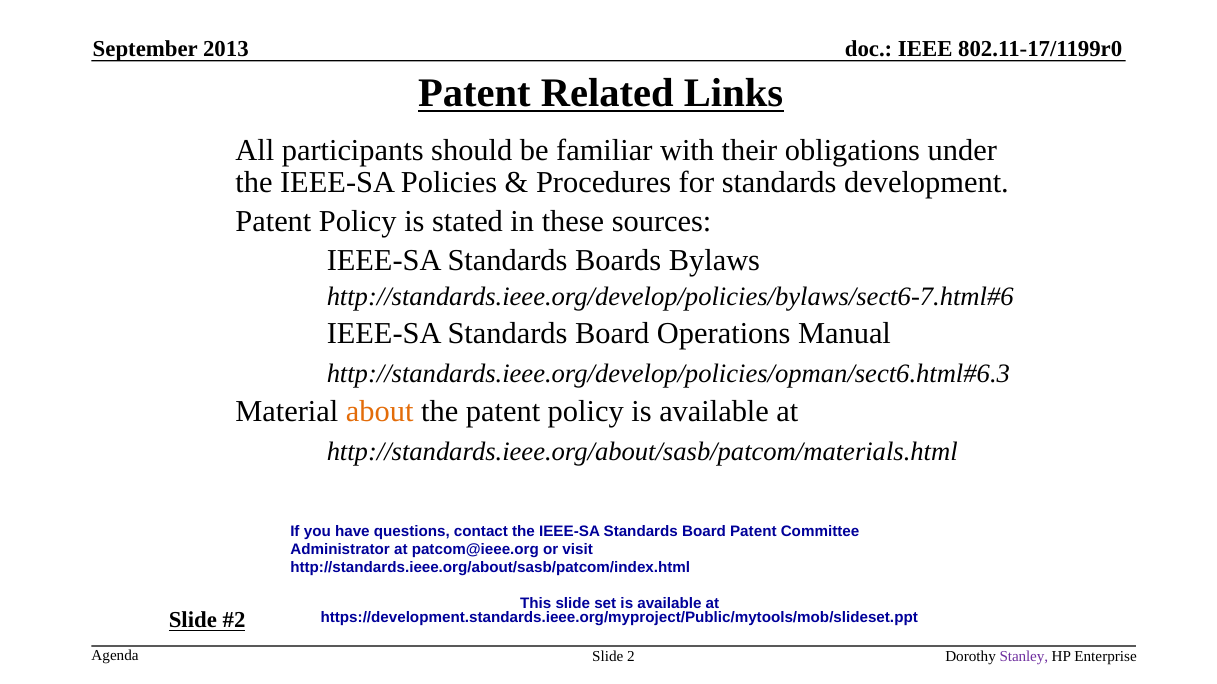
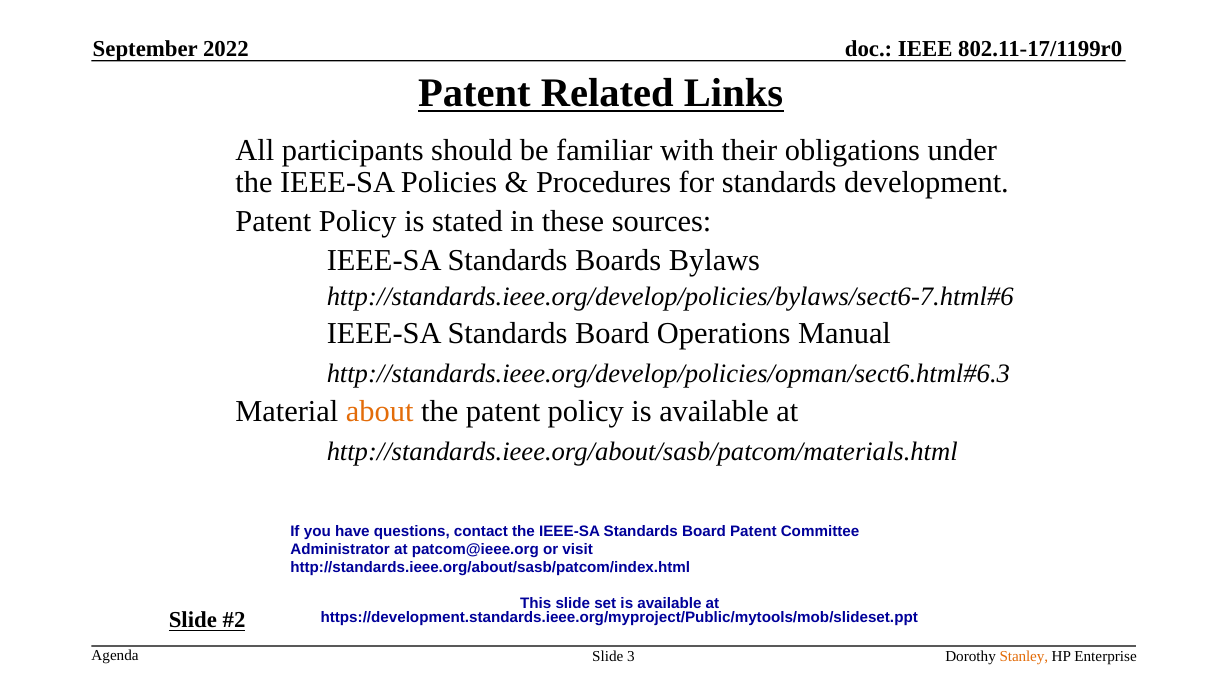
2013: 2013 -> 2022
2: 2 -> 3
Stanley colour: purple -> orange
